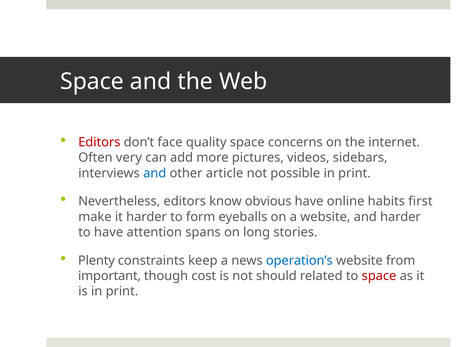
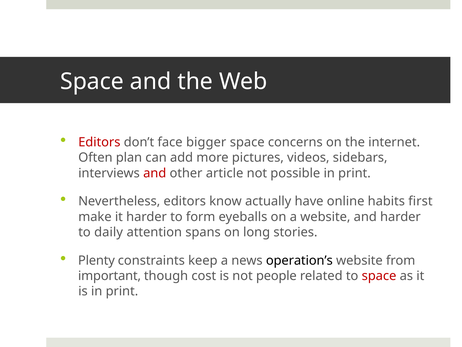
quality: quality -> bigger
very: very -> plan
and at (155, 173) colour: blue -> red
obvious: obvious -> actually
to have: have -> daily
operation’s colour: blue -> black
should: should -> people
